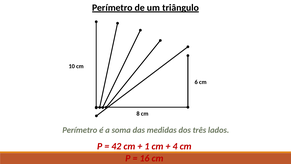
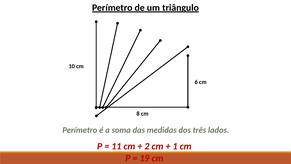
42: 42 -> 11
1: 1 -> 2
4: 4 -> 1
16: 16 -> 19
